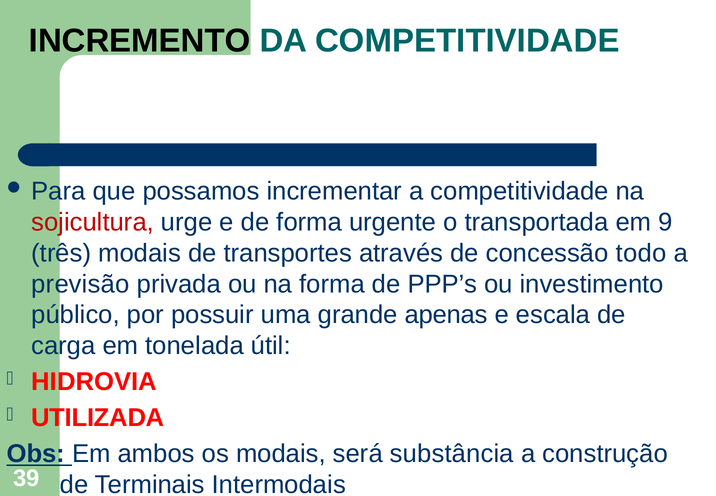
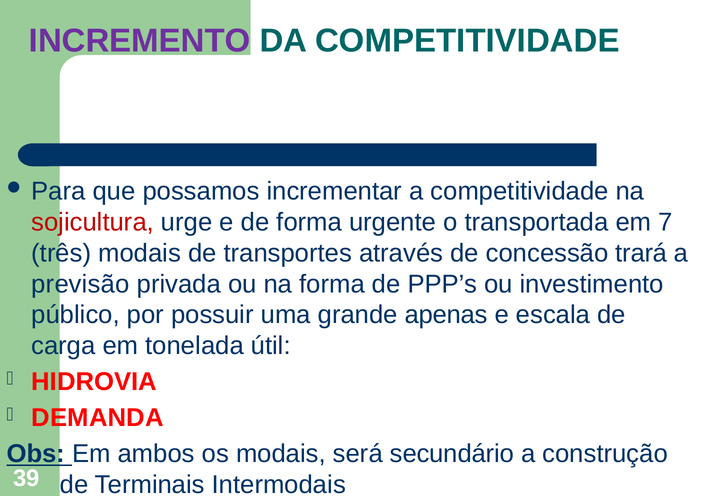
INCREMENTO colour: black -> purple
9: 9 -> 7
todo: todo -> trará
UTILIZADA: UTILIZADA -> DEMANDA
substância: substância -> secundário
